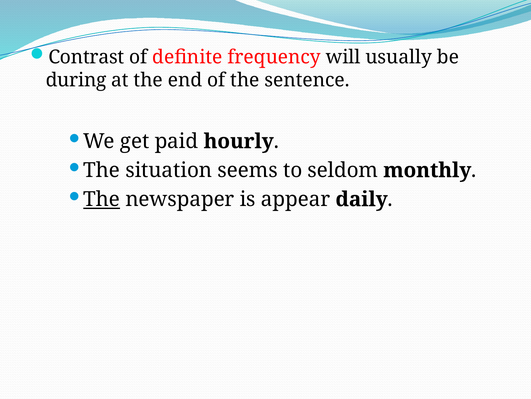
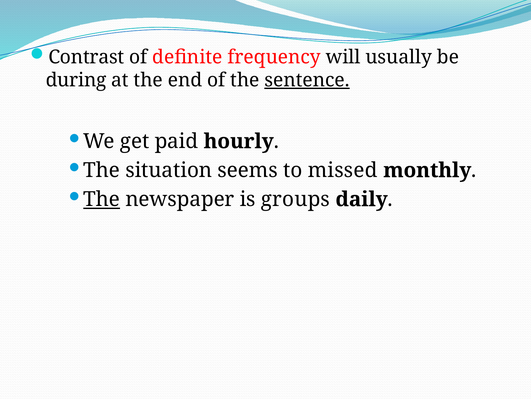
sentence underline: none -> present
seldom: seldom -> missed
appear: appear -> groups
